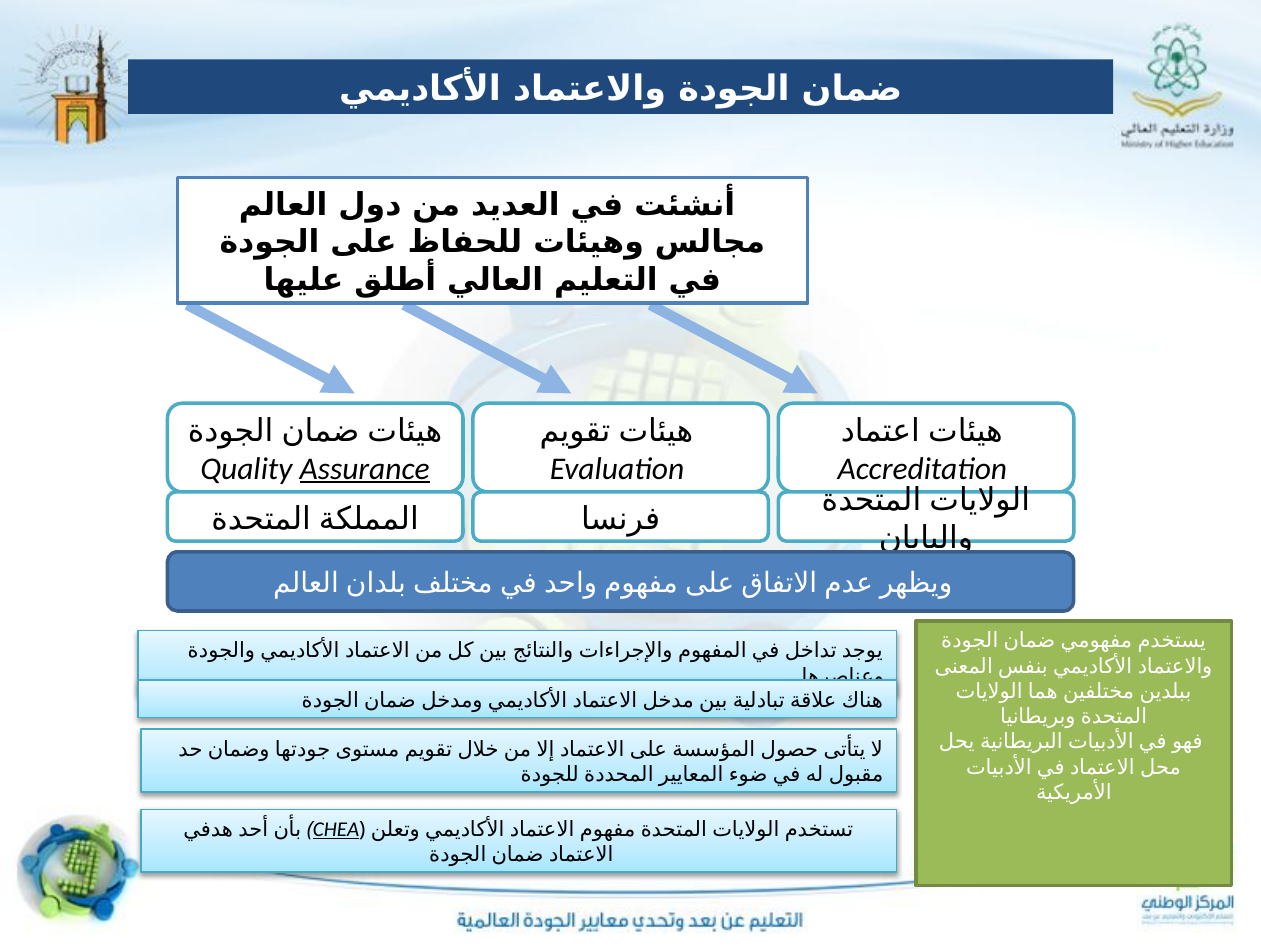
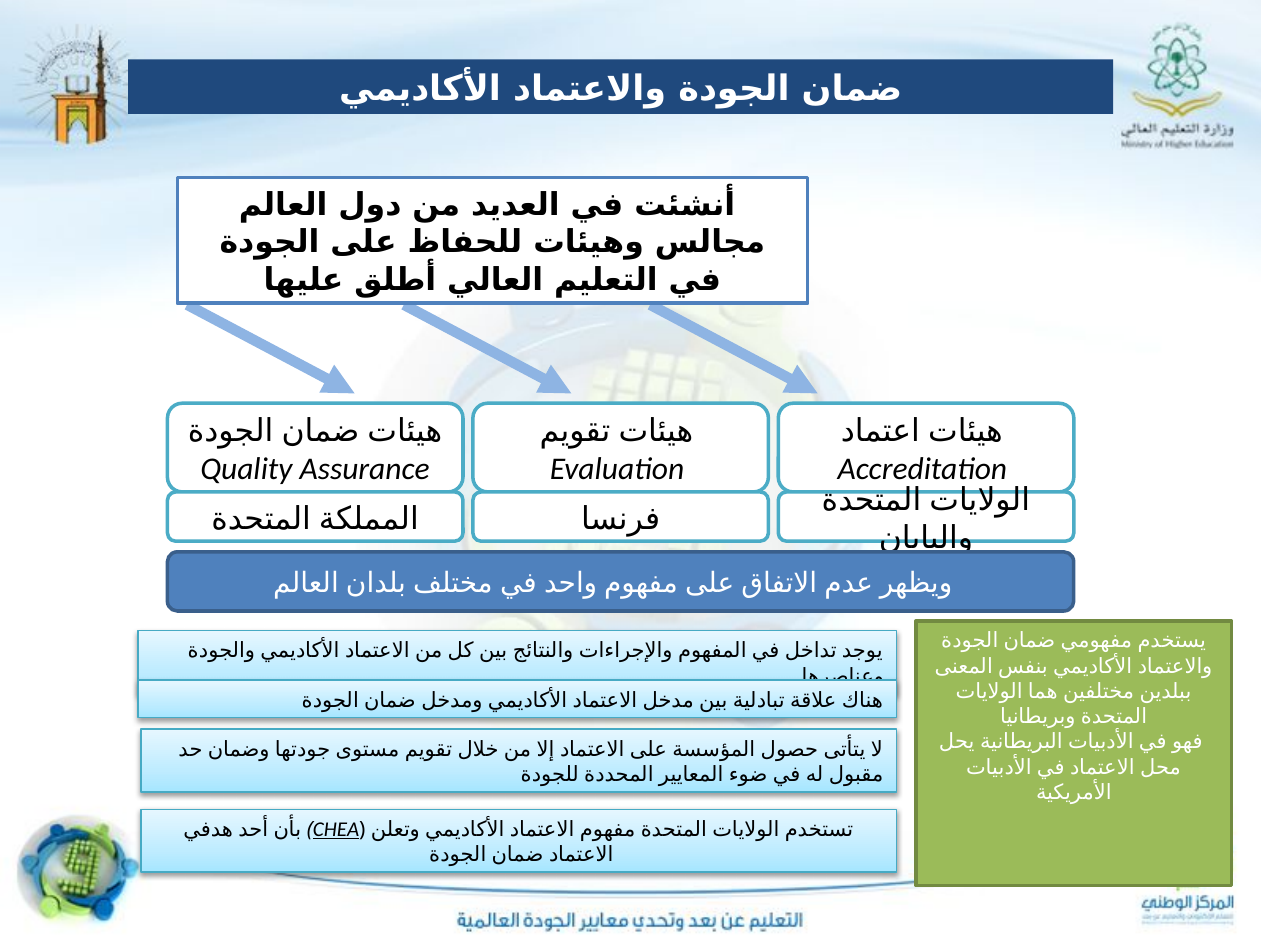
Assurance underline: present -> none
